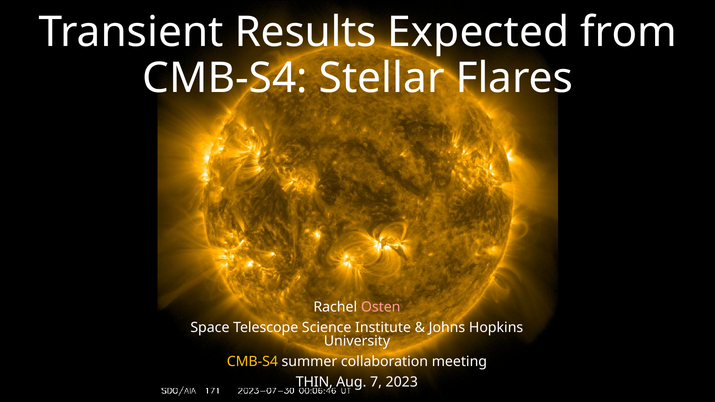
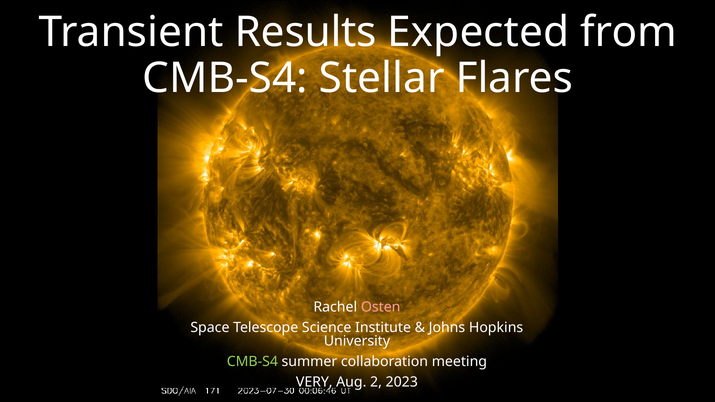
CMB-S4 at (252, 362) colour: yellow -> light green
THIN: THIN -> VERY
7: 7 -> 2
